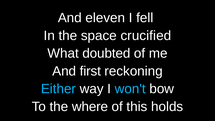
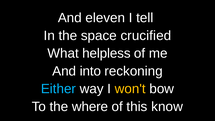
fell: fell -> tell
doubted: doubted -> helpless
first: first -> into
won't colour: light blue -> yellow
holds: holds -> know
